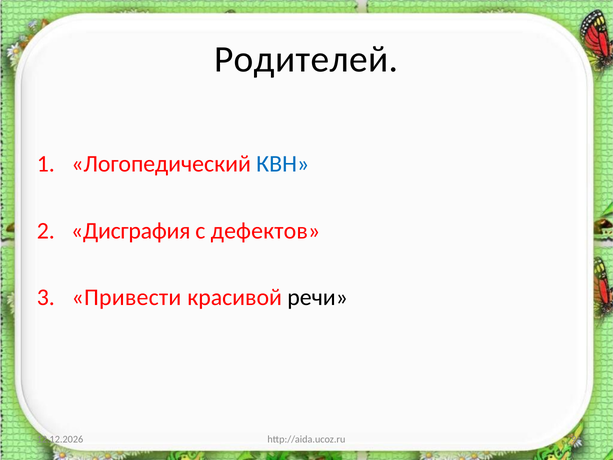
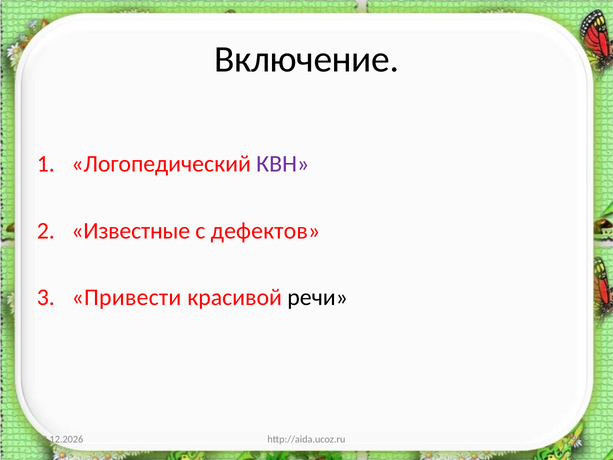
Родителей: Родителей -> Включение
КВН colour: blue -> purple
Дисграфия: Дисграфия -> Известные
